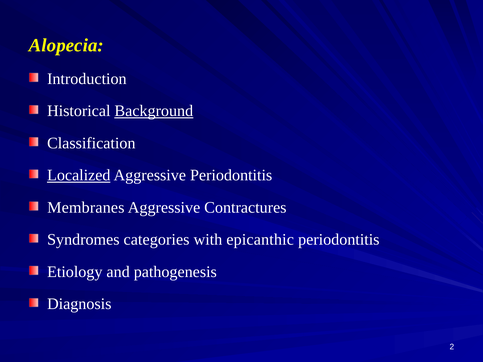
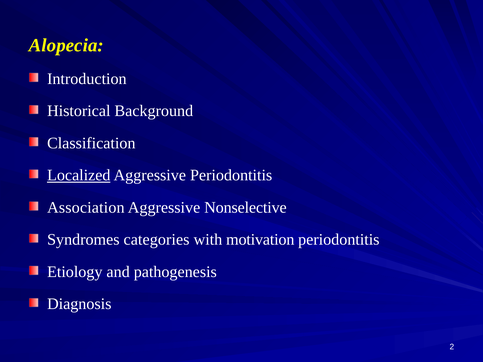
Background underline: present -> none
Membranes: Membranes -> Association
Contractures: Contractures -> Nonselective
epicanthic: epicanthic -> motivation
